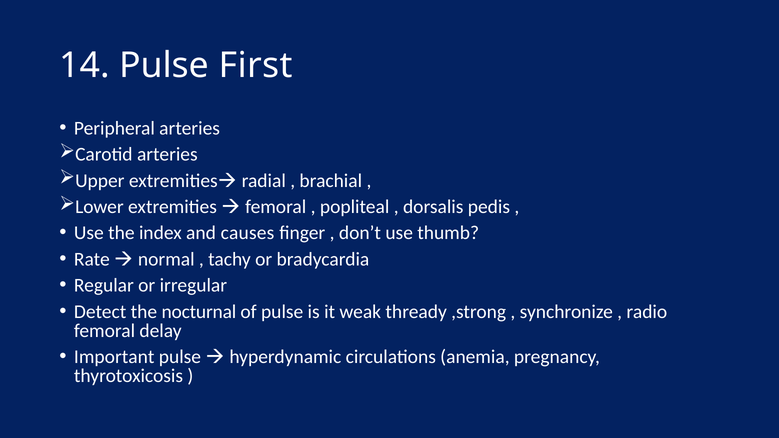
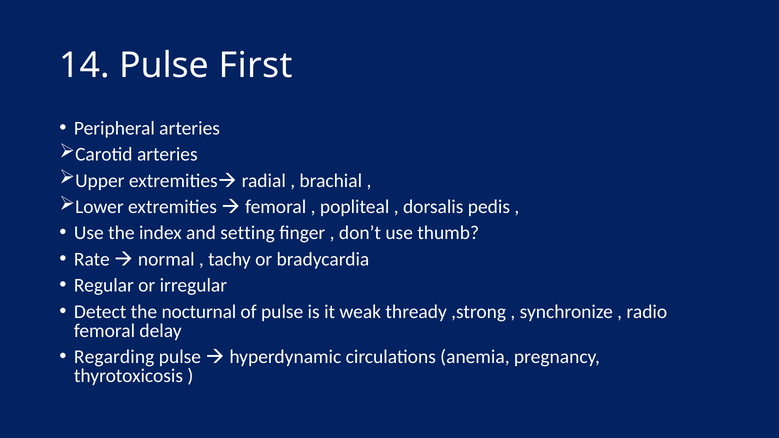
causes: causes -> setting
Important: Important -> Regarding
